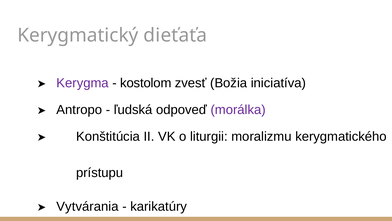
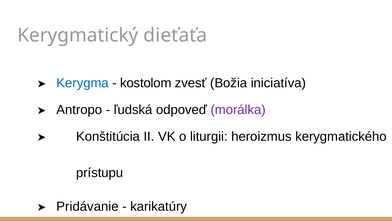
Kerygma colour: purple -> blue
moralizmu: moralizmu -> heroizmus
Vytvárania: Vytvárania -> Pridávanie
